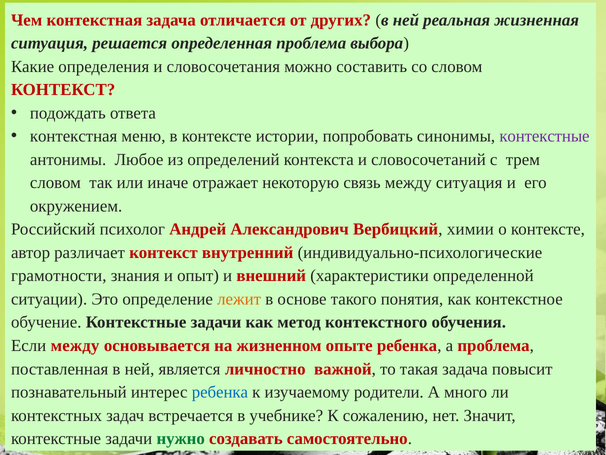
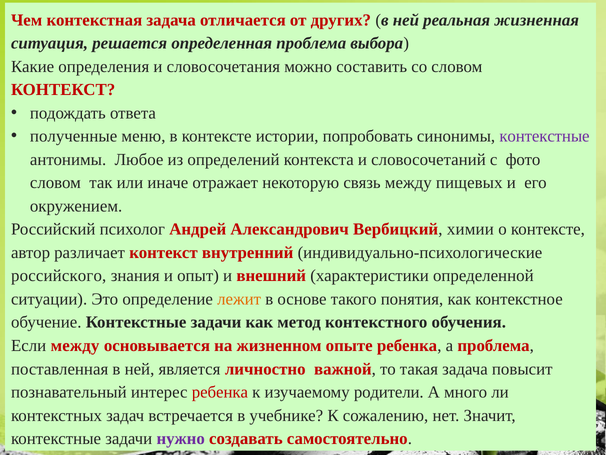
контекстная at (74, 136): контекстная -> полученные
трем: трем -> фото
между ситуация: ситуация -> пищевых
грамотности: грамотности -> российского
ребенка at (220, 392) colour: blue -> red
нужно colour: green -> purple
